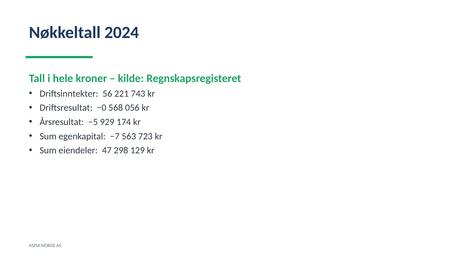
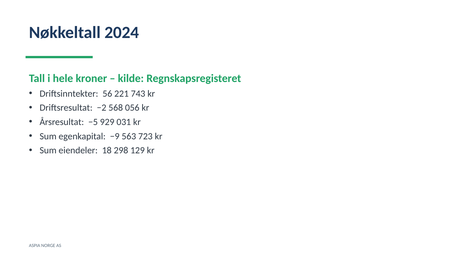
−0: −0 -> −2
174: 174 -> 031
−7: −7 -> −9
47: 47 -> 18
